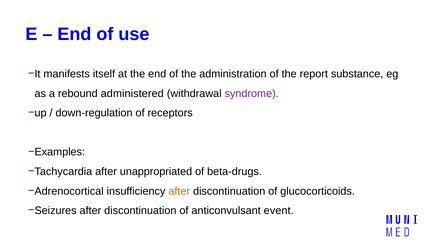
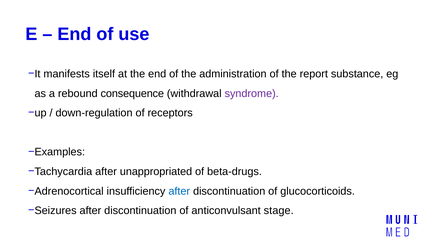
administered: administered -> consequence
after at (179, 191) colour: orange -> blue
event: event -> stage
